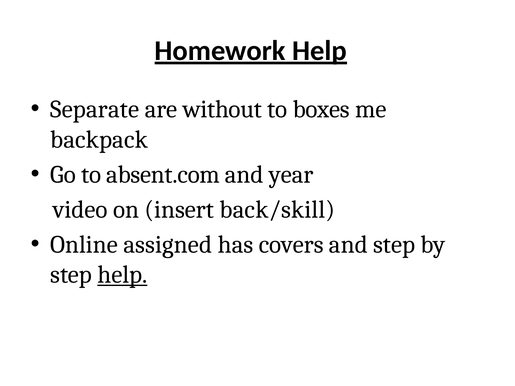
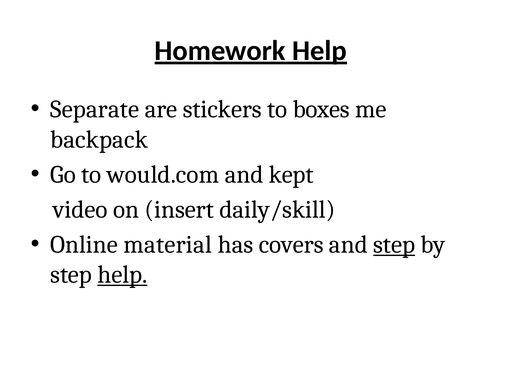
without: without -> stickers
absent.com: absent.com -> would.com
year: year -> kept
back/skill: back/skill -> daily/skill
assigned: assigned -> material
step at (394, 245) underline: none -> present
